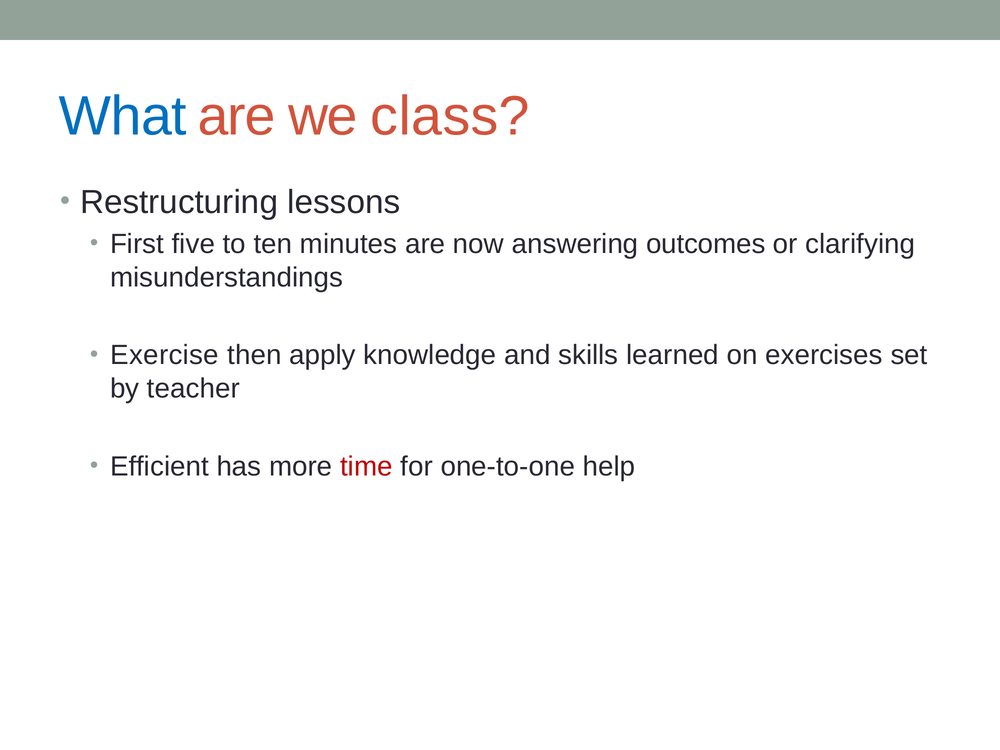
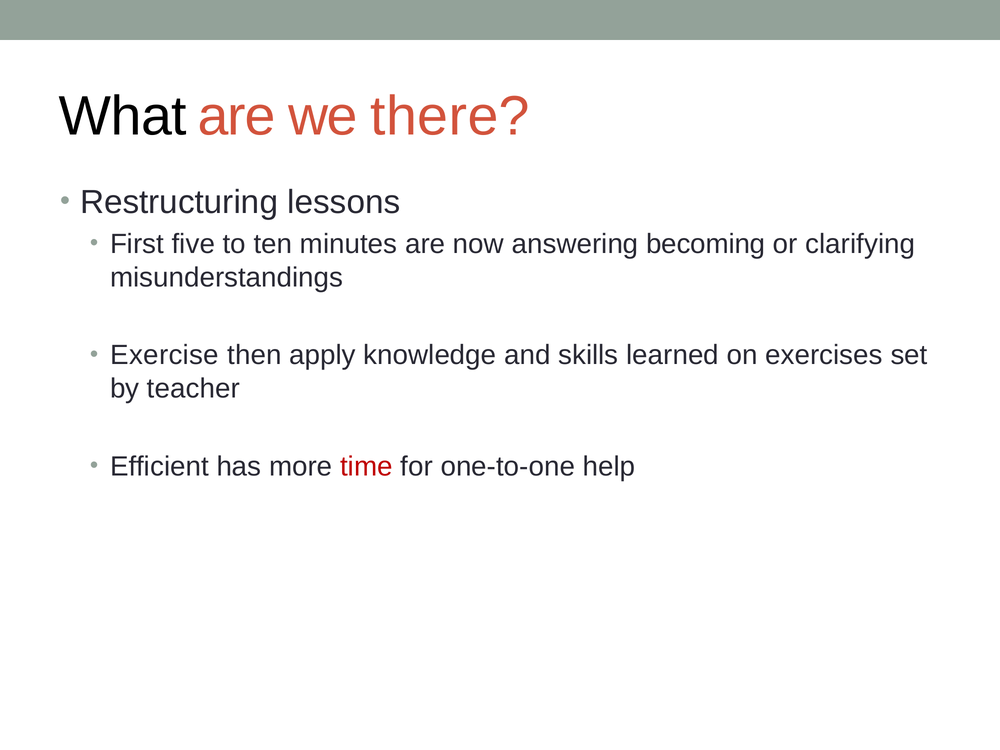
What colour: blue -> black
class: class -> there
outcomes: outcomes -> becoming
